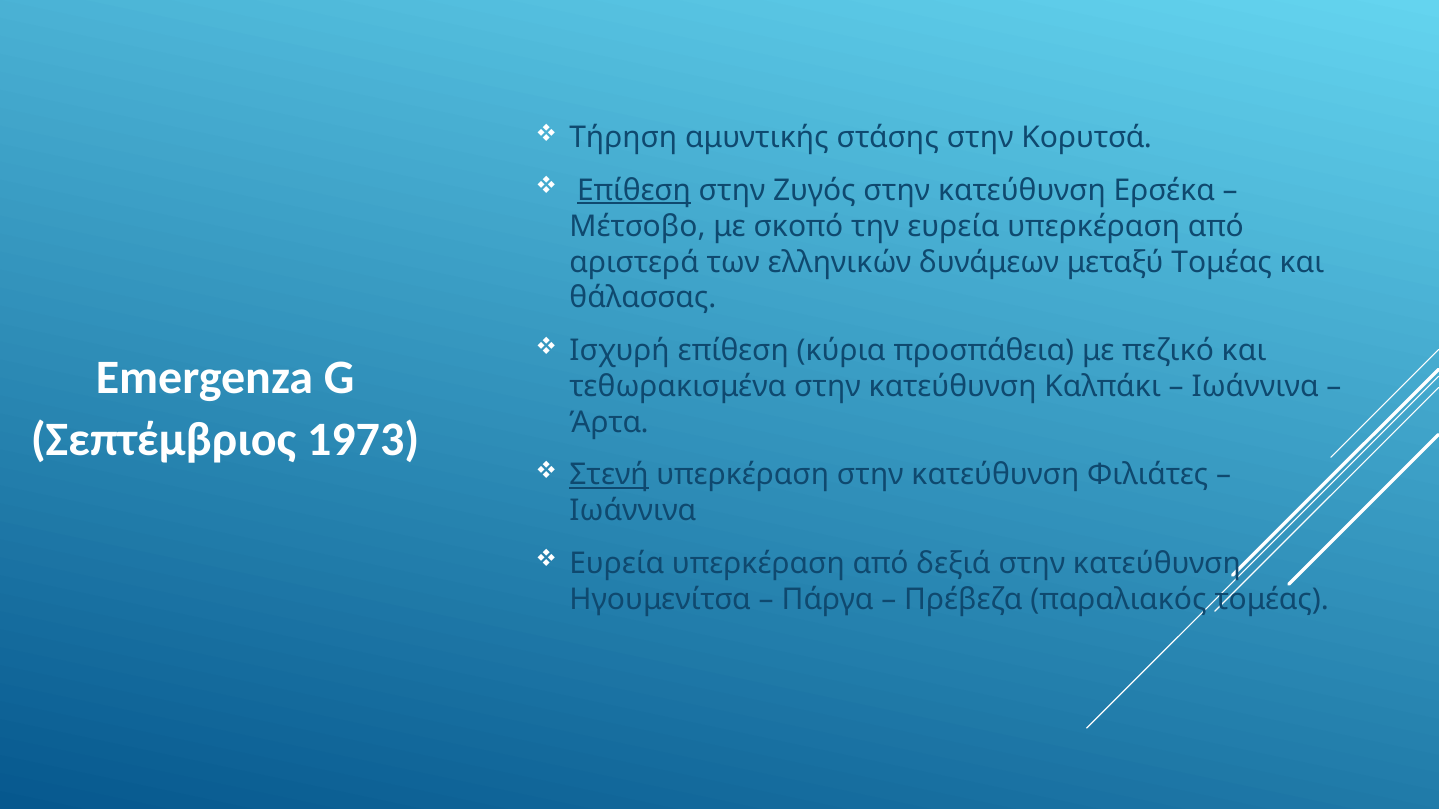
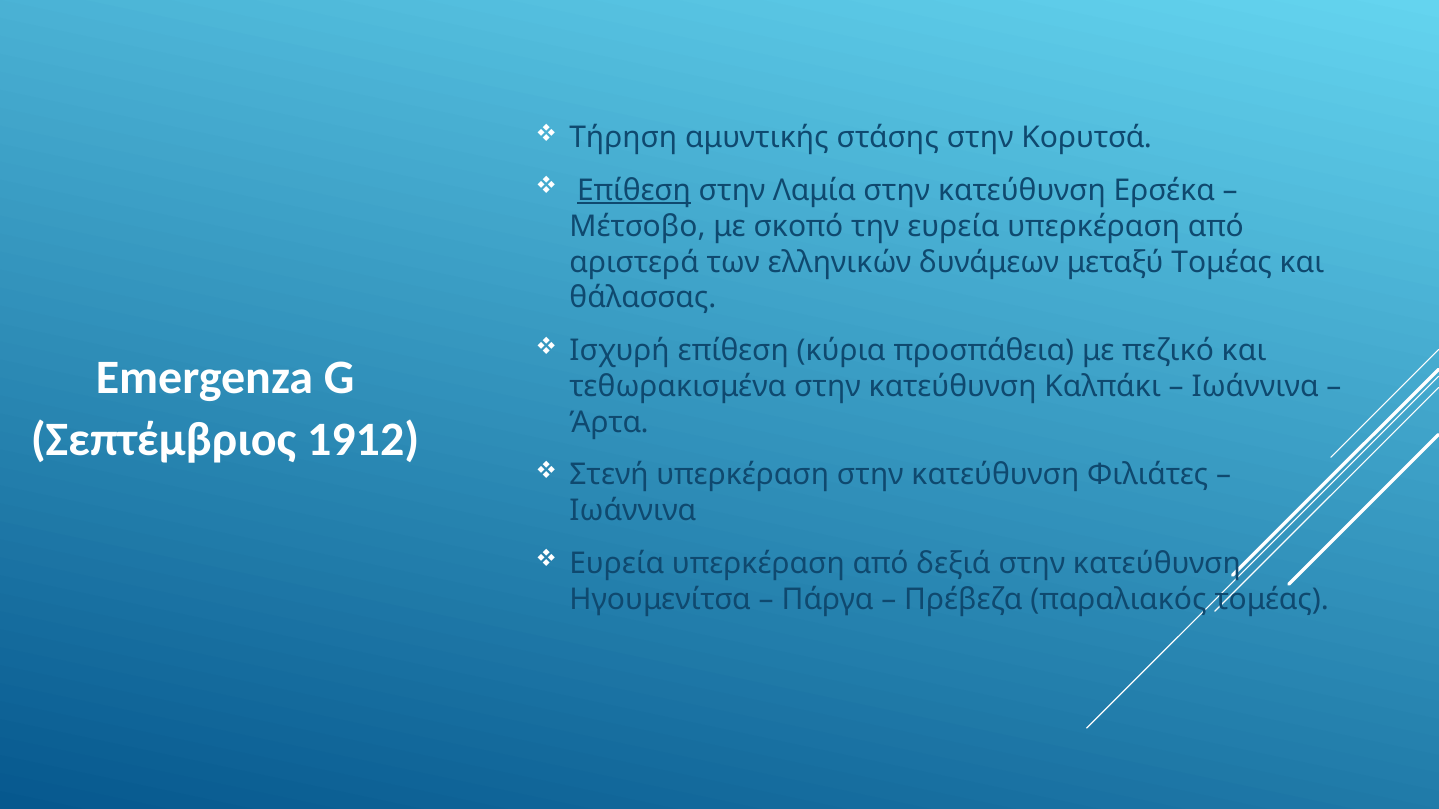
Ζυγός: Ζυγός -> Λαμία
1973: 1973 -> 1912
Στενή underline: present -> none
